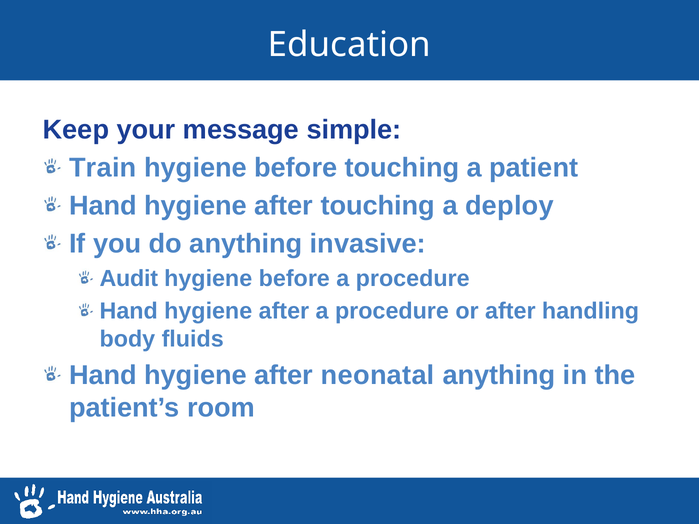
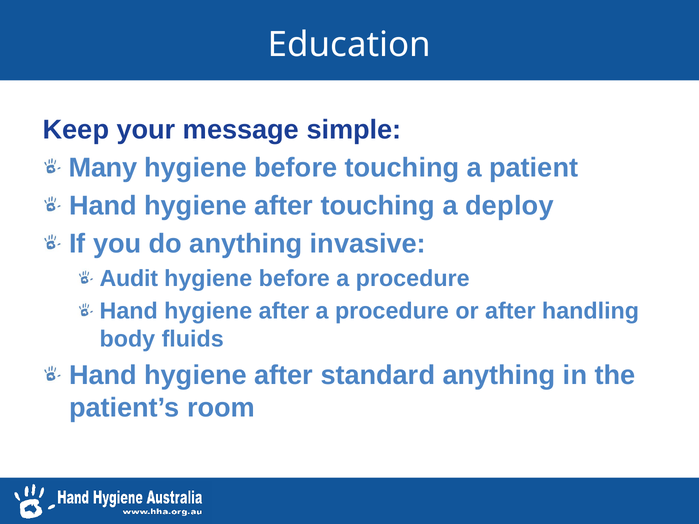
Train: Train -> Many
neonatal: neonatal -> standard
